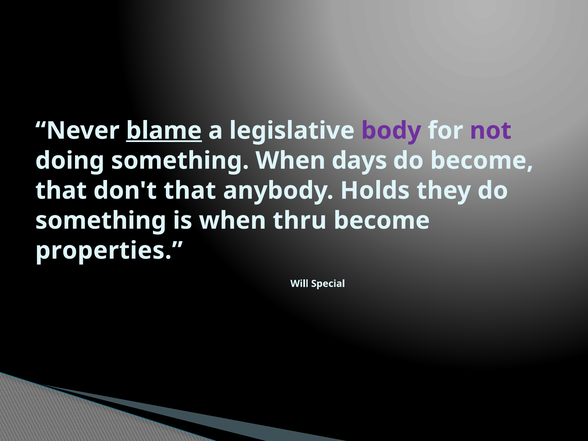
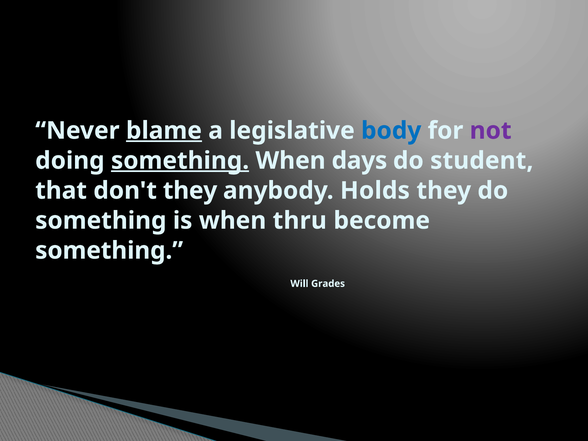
body colour: purple -> blue
something at (180, 161) underline: none -> present
do become: become -> student
don't that: that -> they
properties at (109, 251): properties -> something
Special: Special -> Grades
